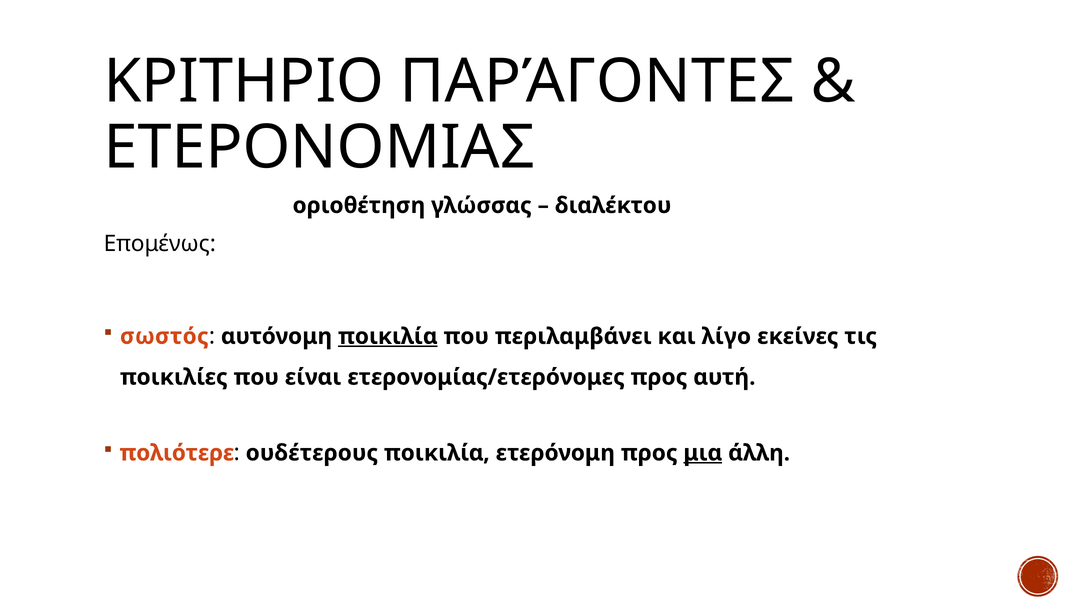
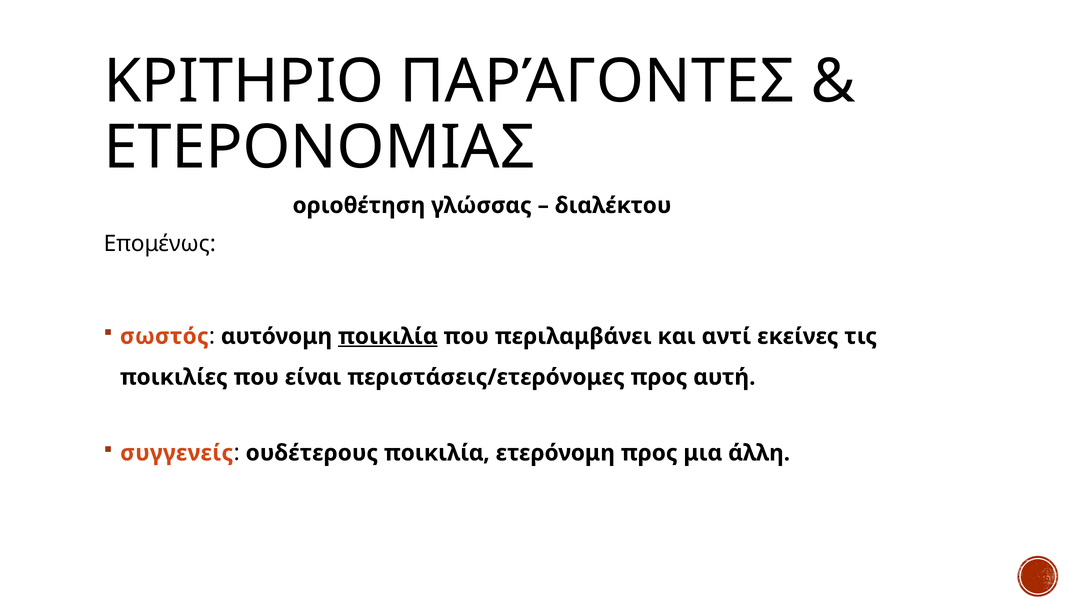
λίγο: λίγο -> αντί
ετερονομίας/ετερόνομες: ετερονομίας/ετερόνομες -> περιστάσεις/ετερόνομες
πολιότερε: πολιότερε -> συγγενείς
μια underline: present -> none
